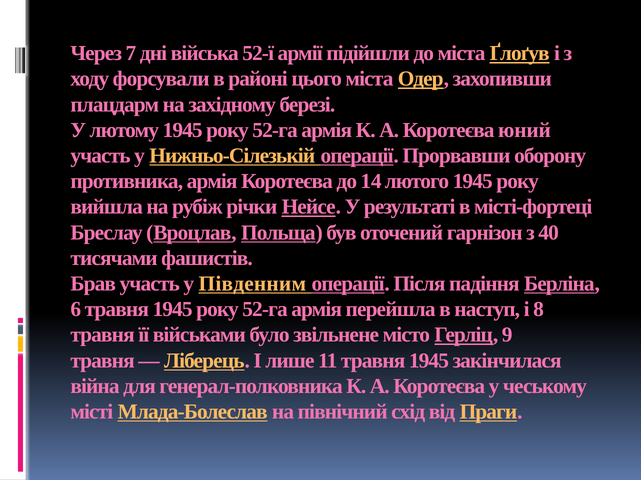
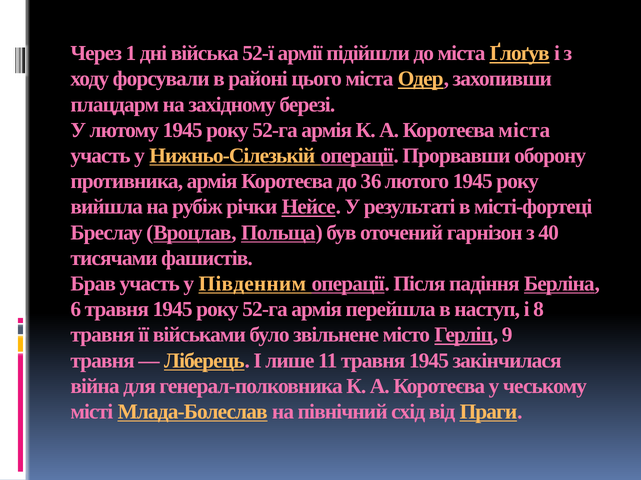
7: 7 -> 1
Коротеєва юний: юний -> міста
14: 14 -> 36
